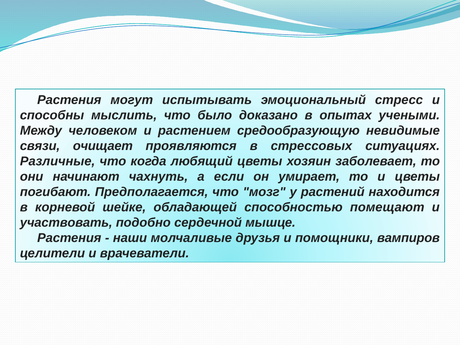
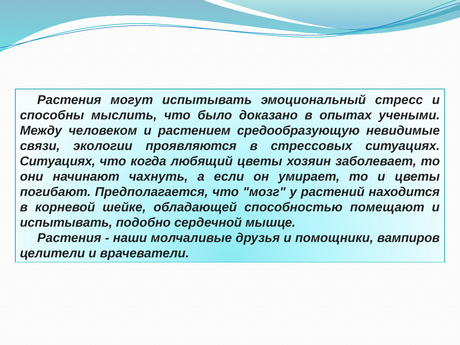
очищает: очищает -> экологии
Различные at (58, 161): Различные -> Ситуациях
участвовать at (66, 223): участвовать -> испытывать
